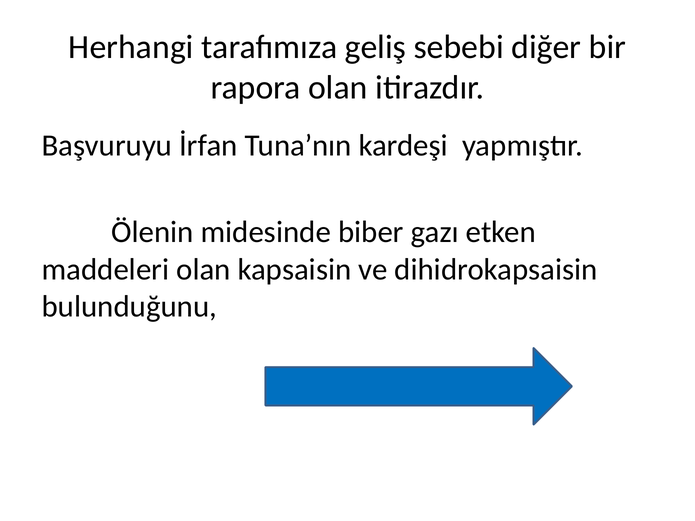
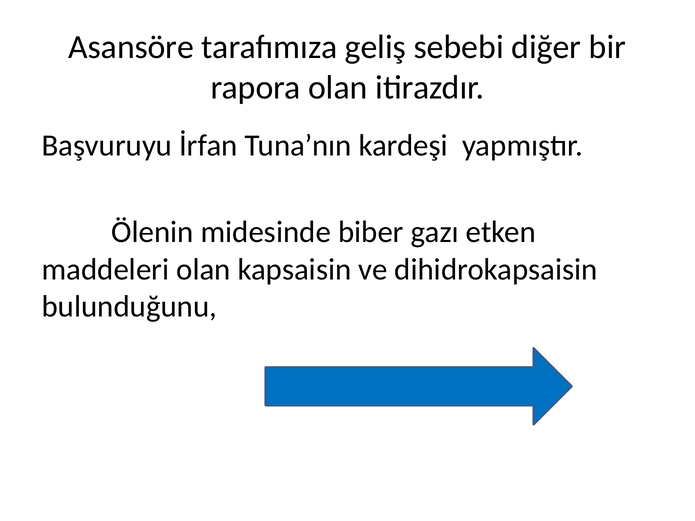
Herhangi: Herhangi -> Asansöre
